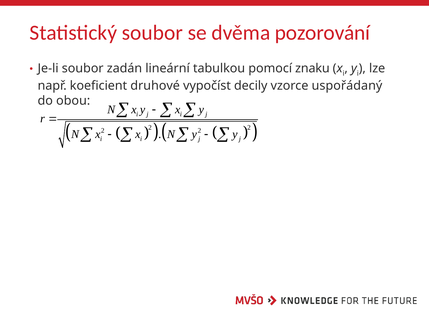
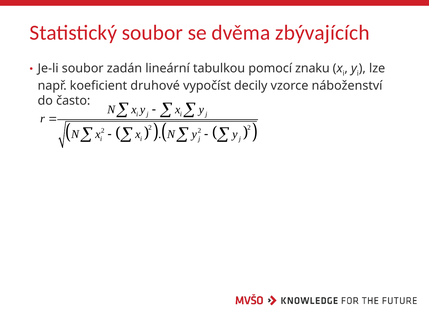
pozorování: pozorování -> zbývajících
uspořádaný: uspořádaný -> náboženství
obou: obou -> často
